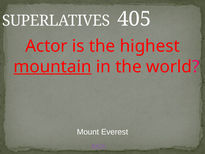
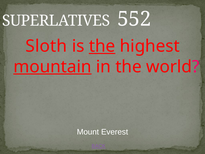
405: 405 -> 552
Actor: Actor -> Sloth
the at (102, 46) underline: none -> present
